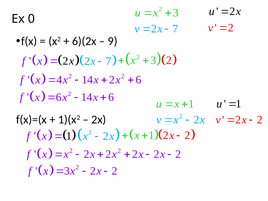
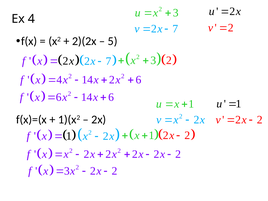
Ex 0: 0 -> 4
6)(2x: 6)(2x -> 2)(2x
9: 9 -> 5
